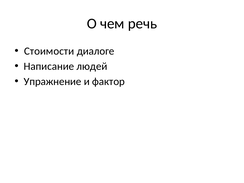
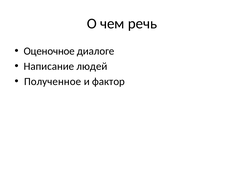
Стоимости: Стоимости -> Оценочное
Упражнение: Упражнение -> Полученное
